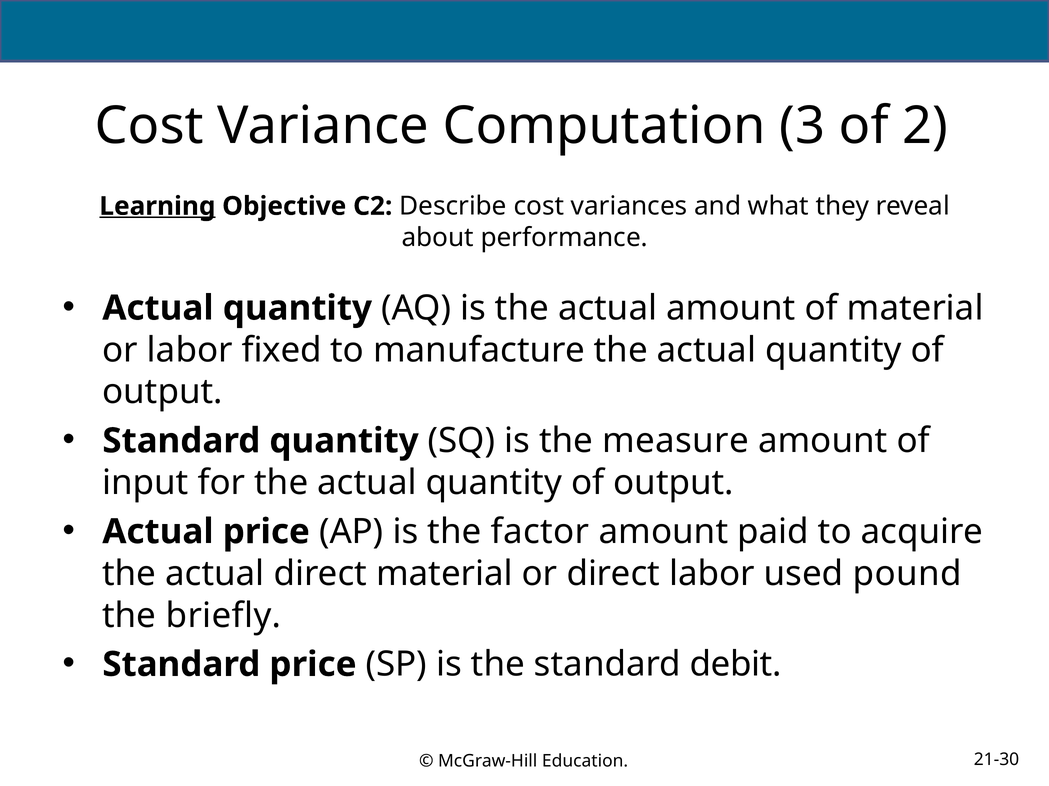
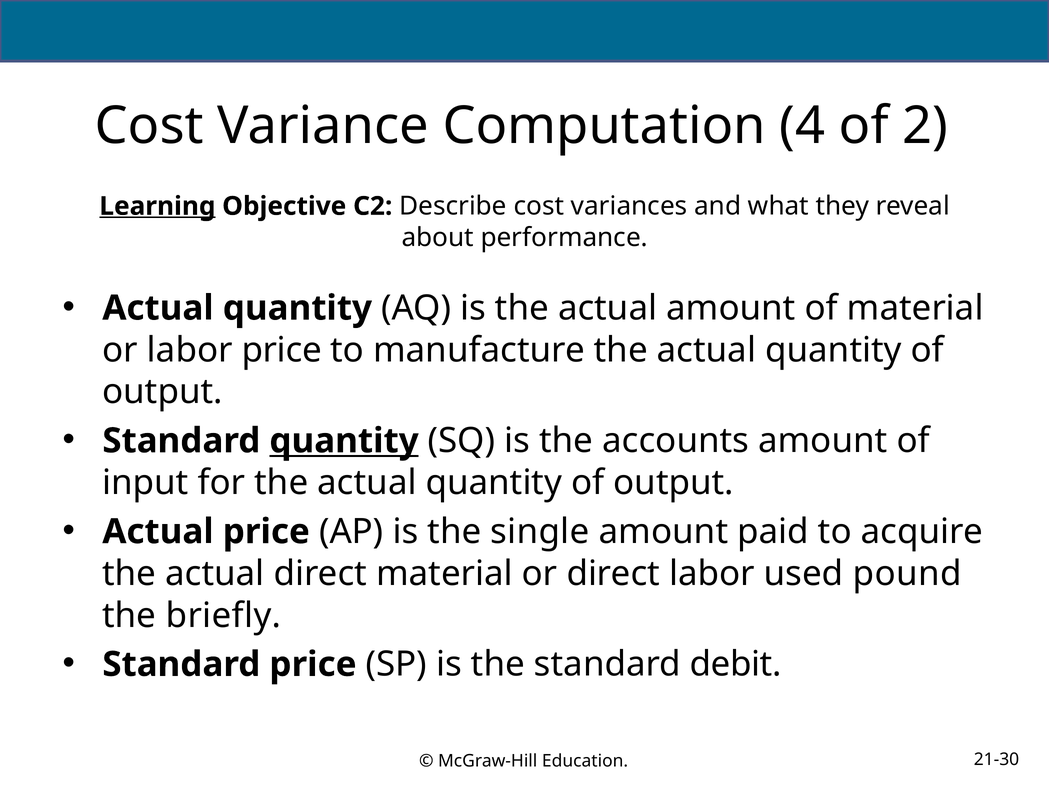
3: 3 -> 4
labor fixed: fixed -> price
quantity at (344, 441) underline: none -> present
measure: measure -> accounts
factor: factor -> single
